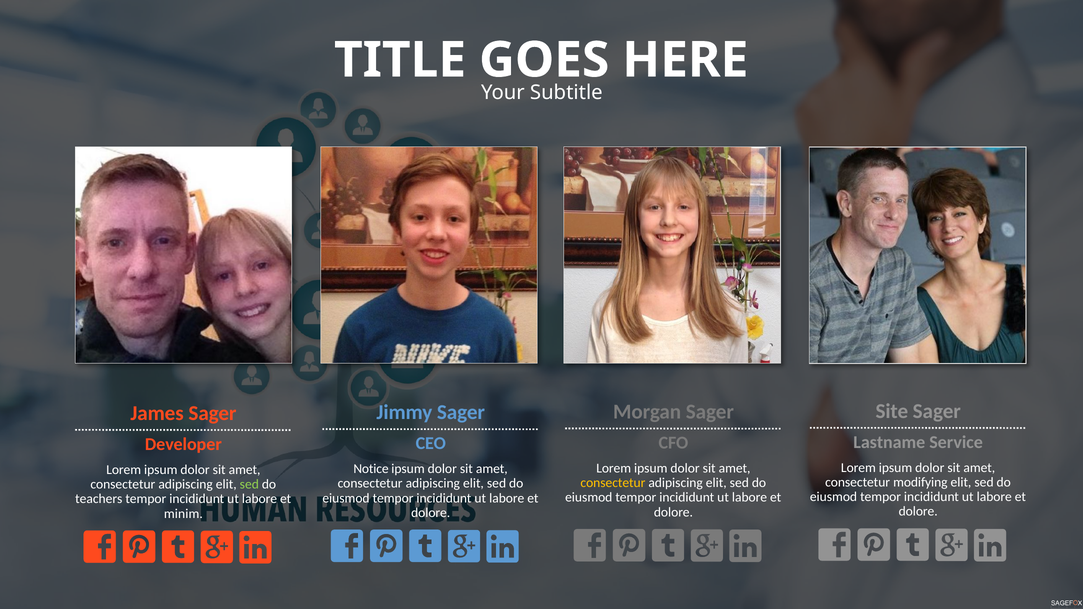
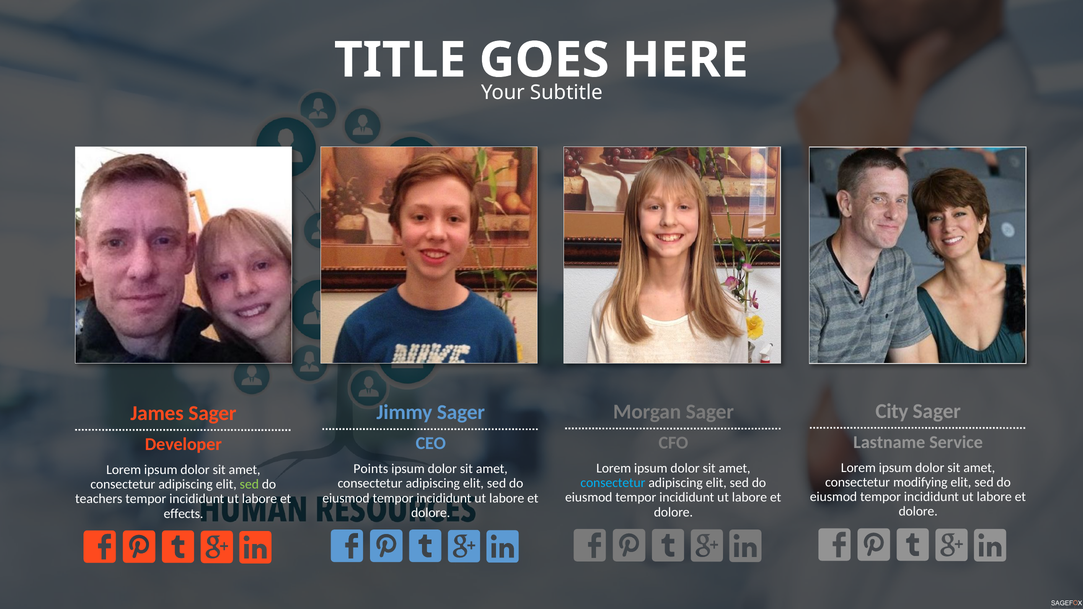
Site: Site -> City
Notice: Notice -> Points
consectetur at (613, 483) colour: yellow -> light blue
minim: minim -> effects
